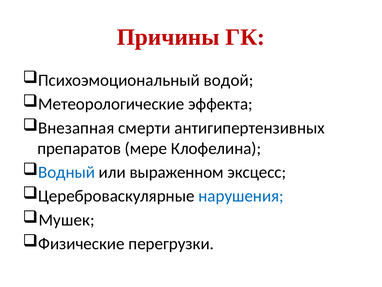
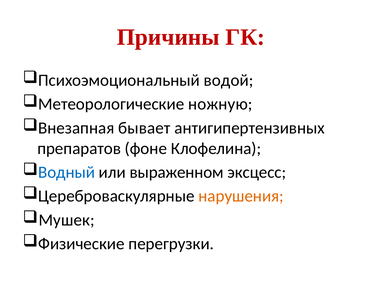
эффекта: эффекта -> ножную
смерти: смерти -> бывает
мере: мере -> фоне
нарушения colour: blue -> orange
